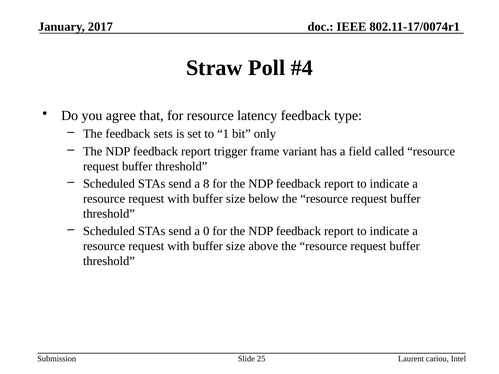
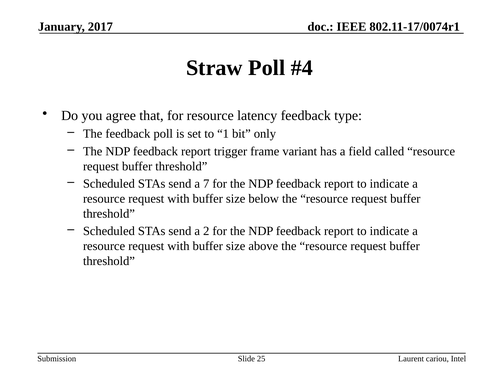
feedback sets: sets -> poll
8: 8 -> 7
0: 0 -> 2
